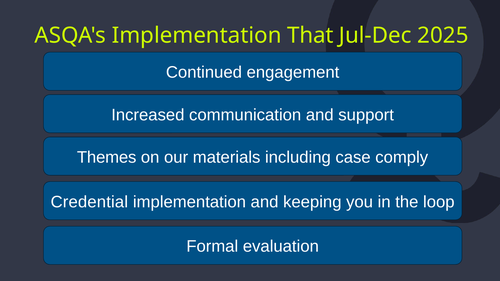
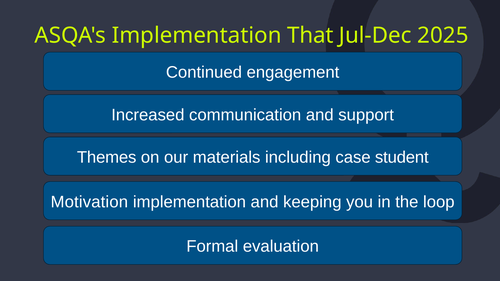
comply: comply -> student
Credential: Credential -> Motivation
